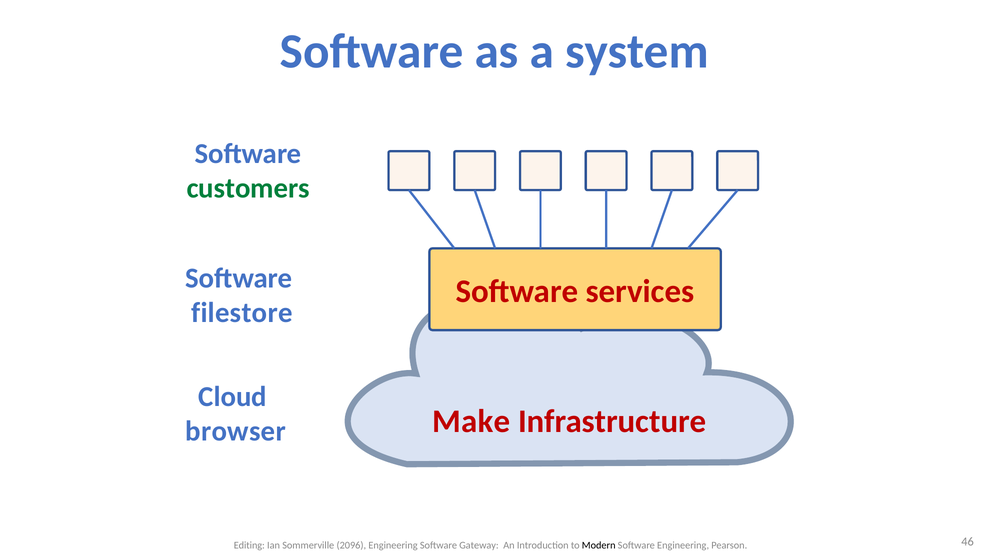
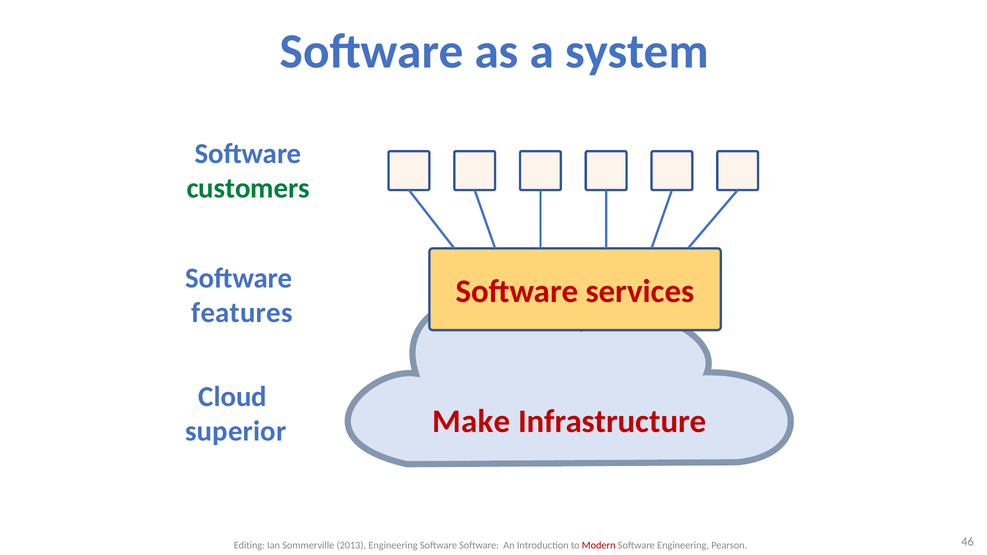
filestore: filestore -> features
browser: browser -> superior
2096: 2096 -> 2013
Software Gateway: Gateway -> Software
Modern colour: black -> red
